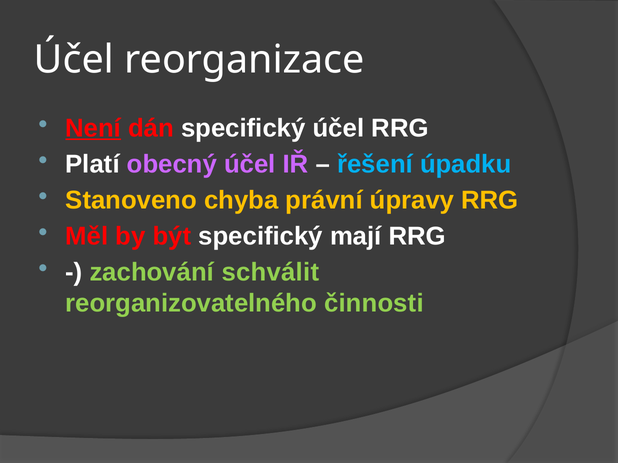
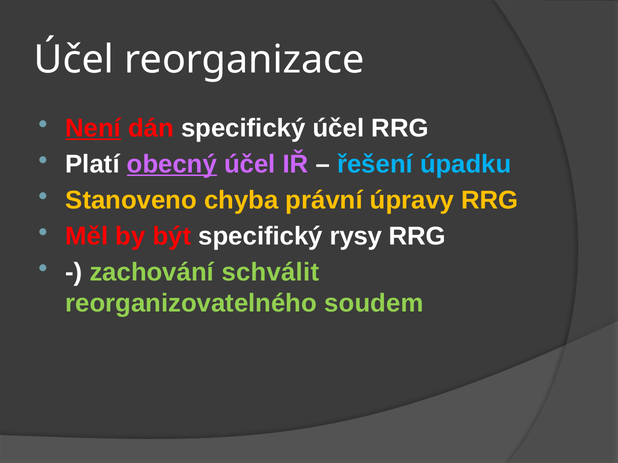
obecný underline: none -> present
mají: mají -> rysy
činnosti: činnosti -> soudem
